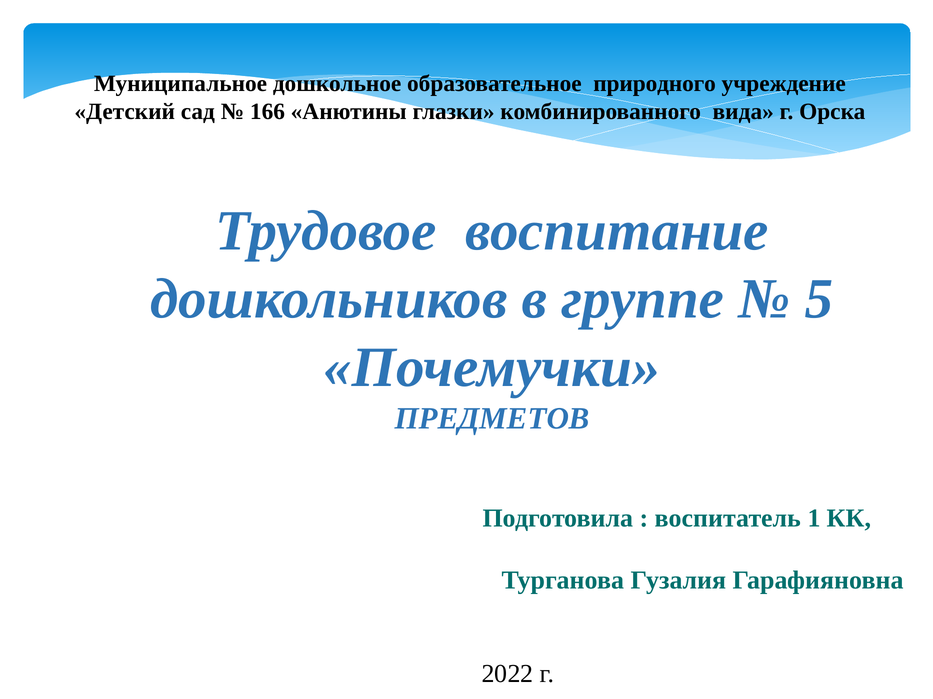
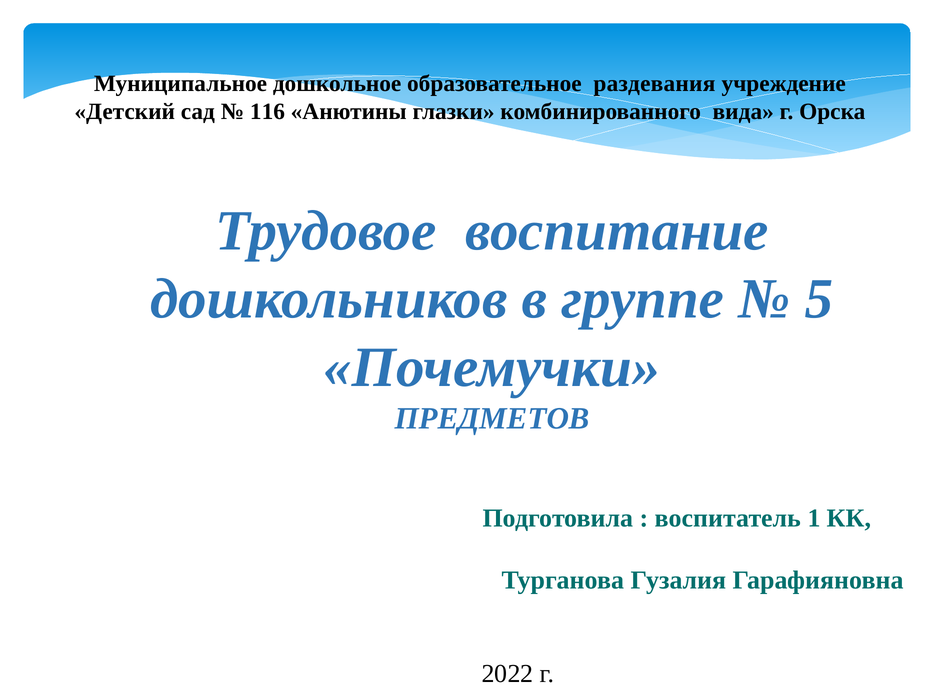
природного: природного -> раздевания
166: 166 -> 116
